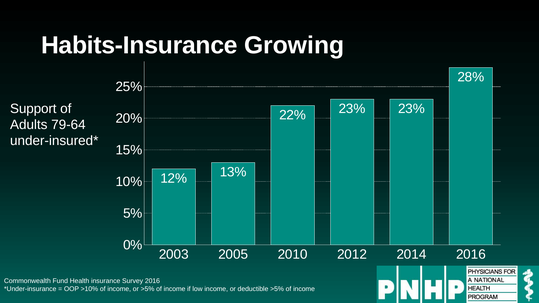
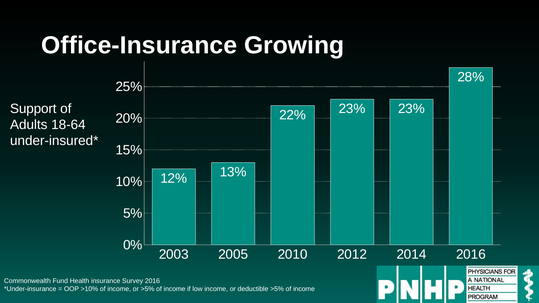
Habits-Insurance: Habits-Insurance -> Office-Insurance
79-64: 79-64 -> 18-64
